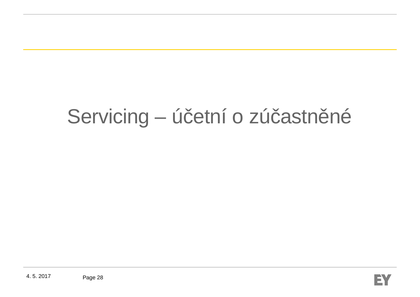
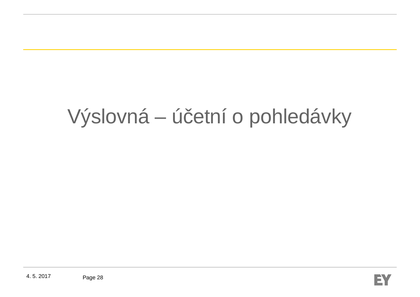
Servicing: Servicing -> Výslovná
zúčastněné: zúčastněné -> pohledávky
